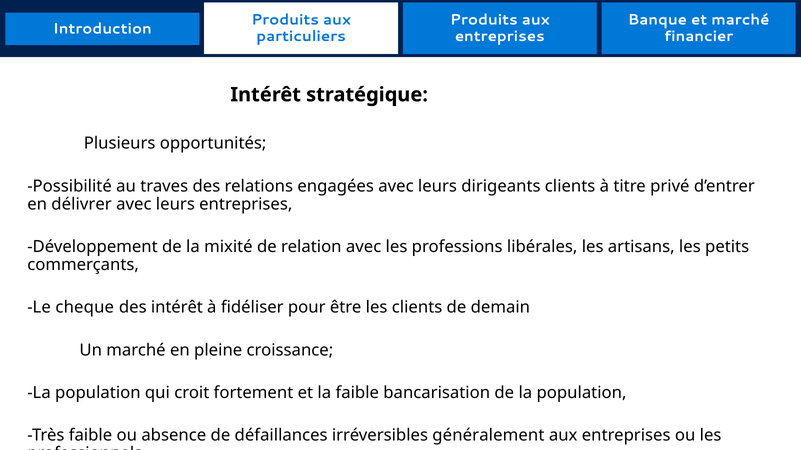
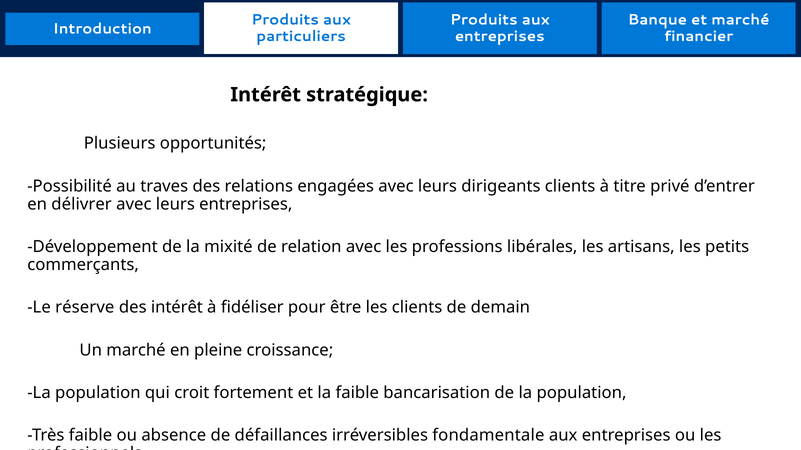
cheque: cheque -> réserve
généralement: généralement -> fondamentale
